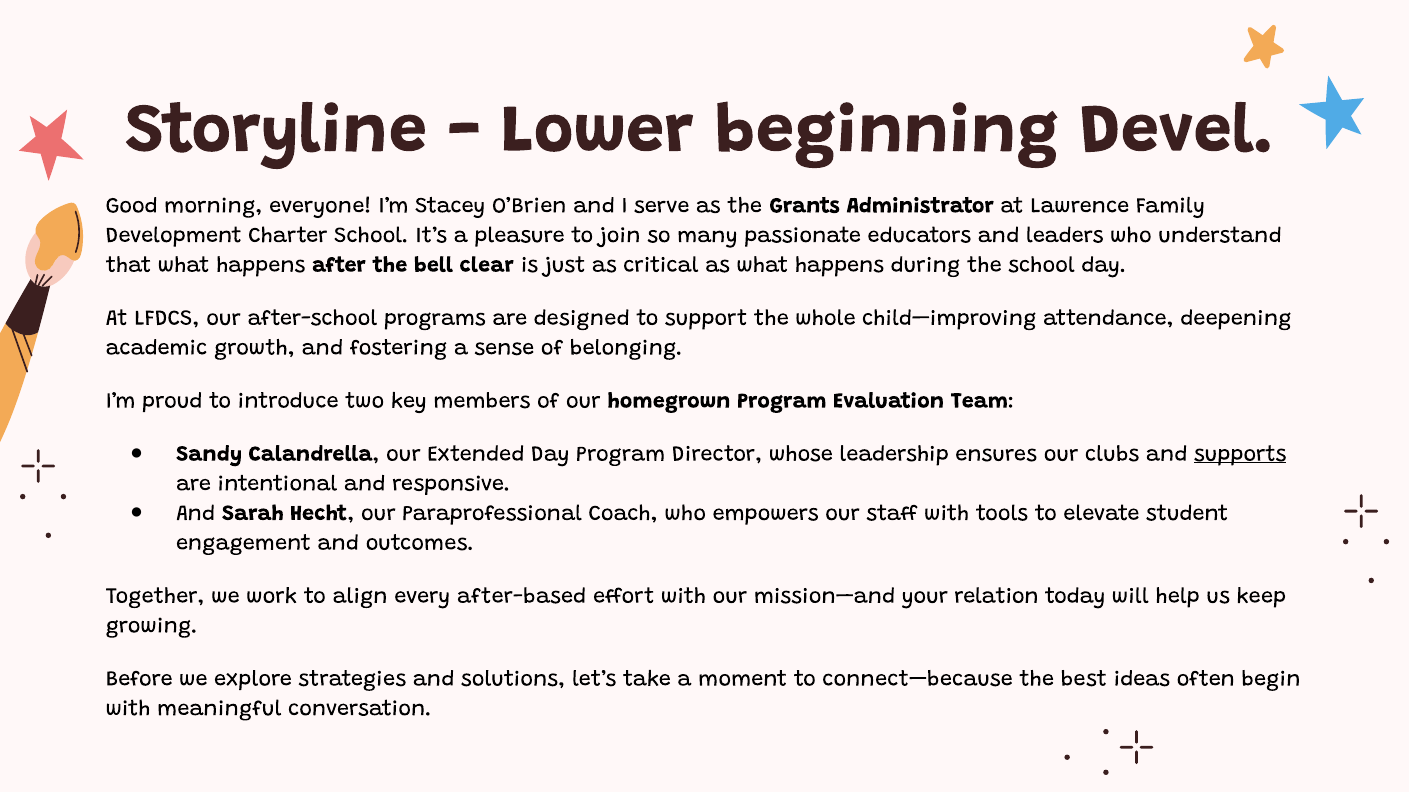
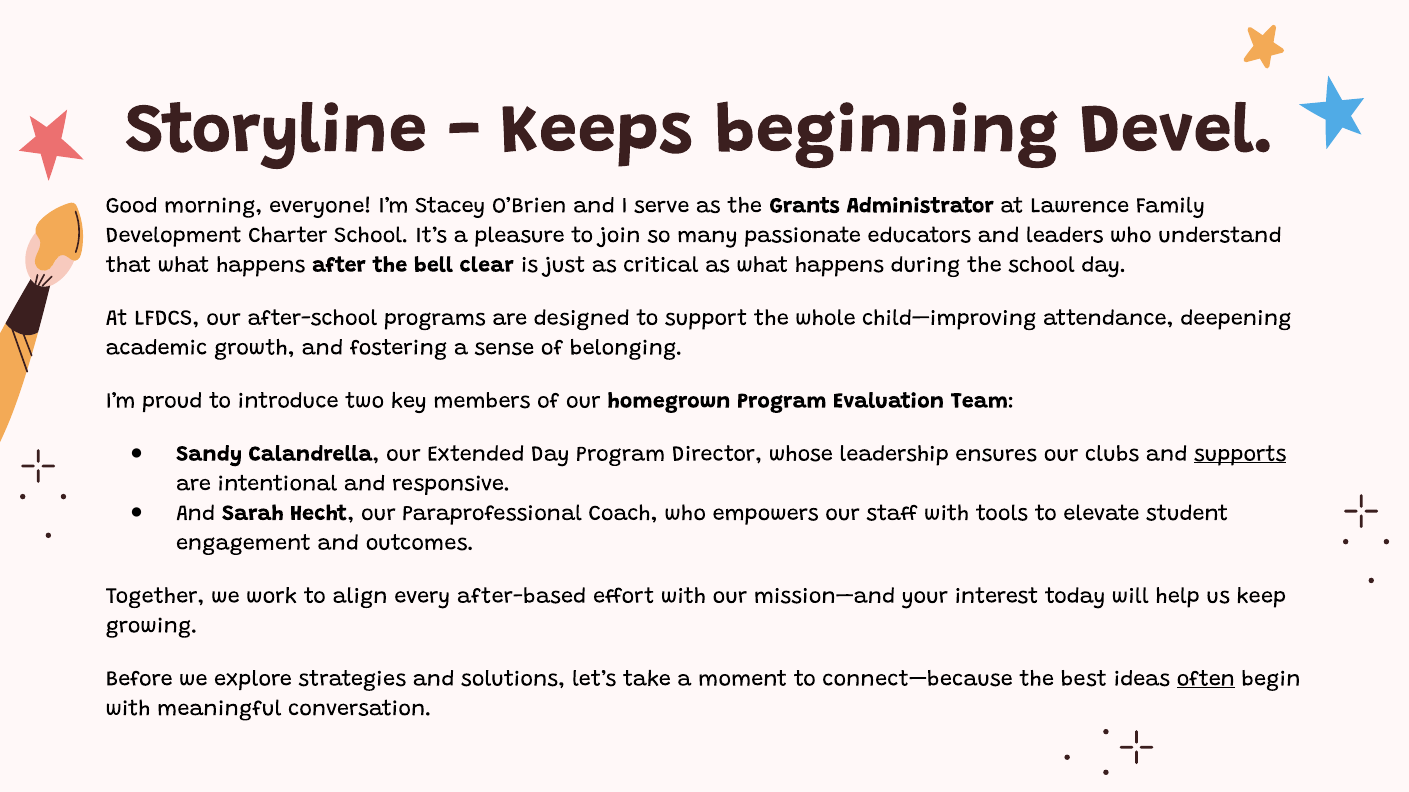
Lower: Lower -> Keeps
relation: relation -> interest
often underline: none -> present
